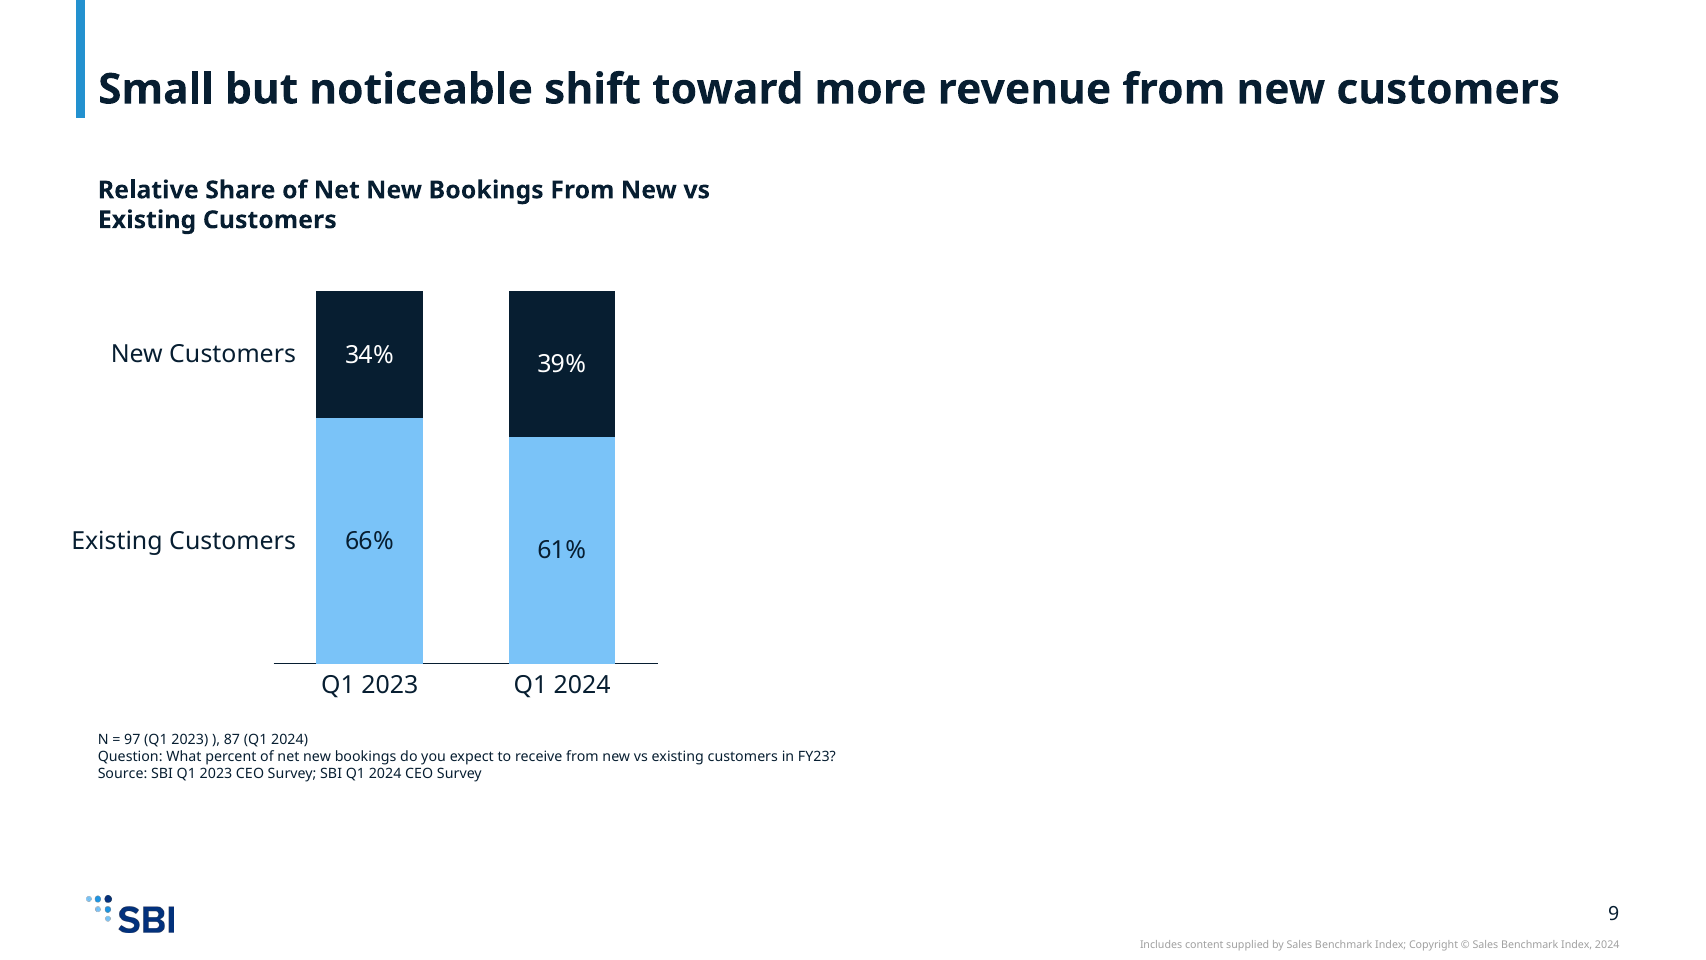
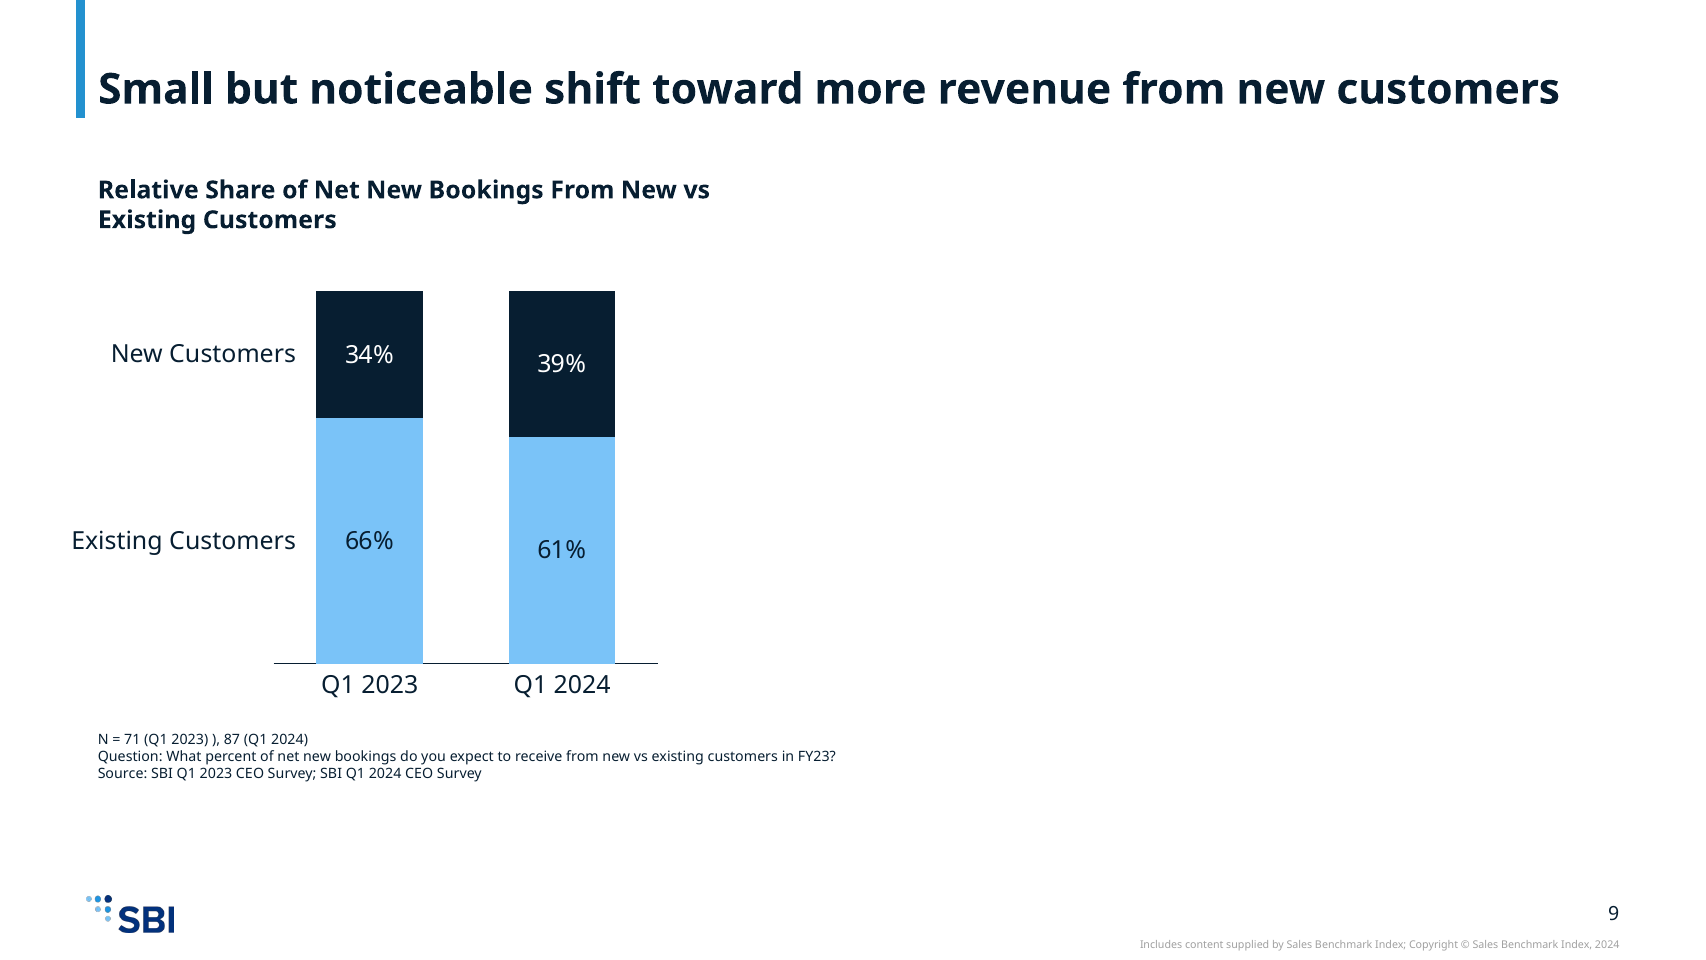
97: 97 -> 71
